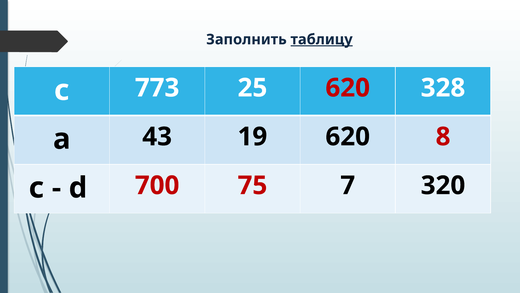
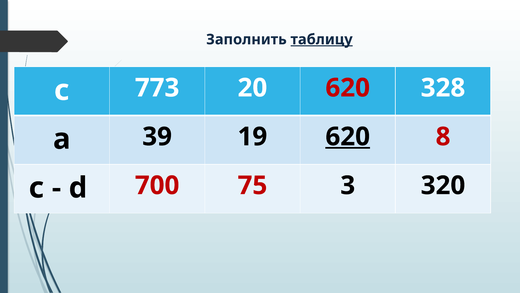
25: 25 -> 20
43: 43 -> 39
620 at (348, 136) underline: none -> present
7: 7 -> 3
